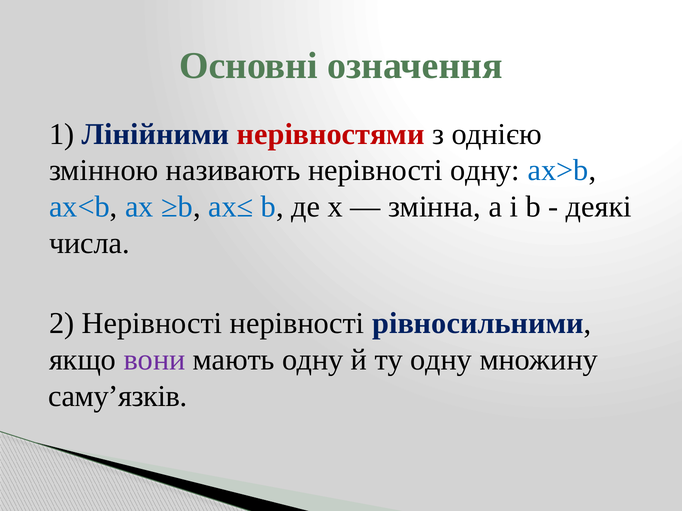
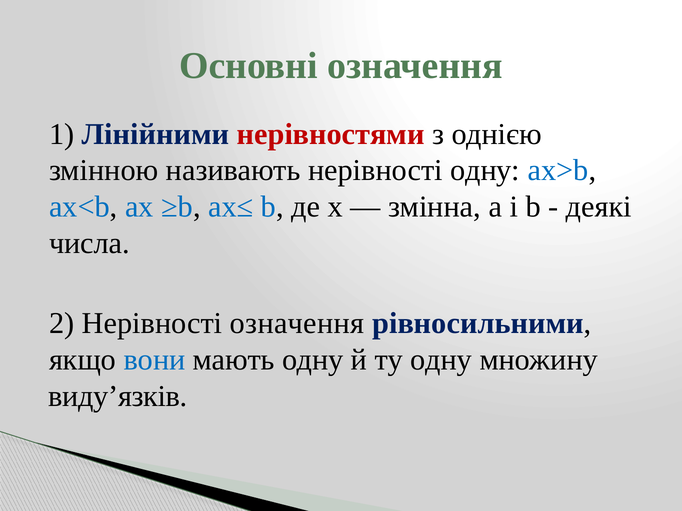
Нерівності нерівності: нерівності -> означення
вони colour: purple -> blue
саму’язків: саму’язків -> виду’язків
